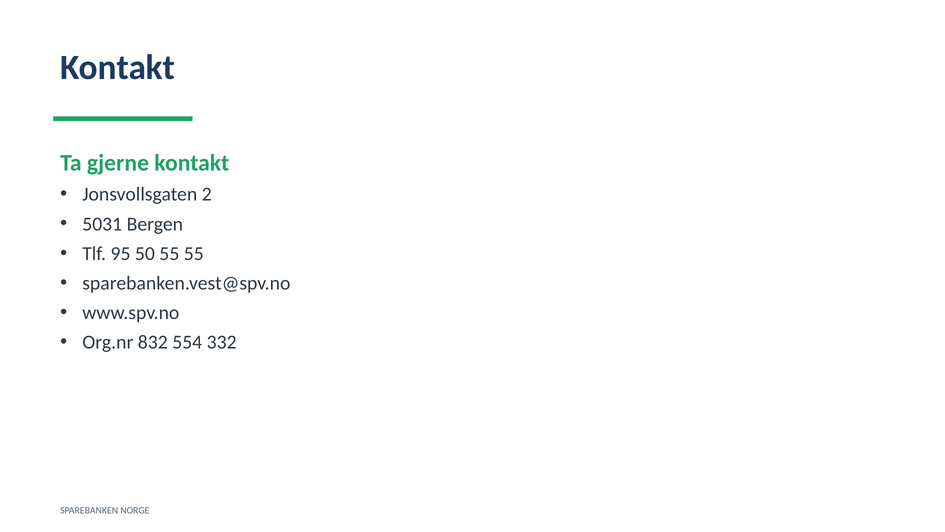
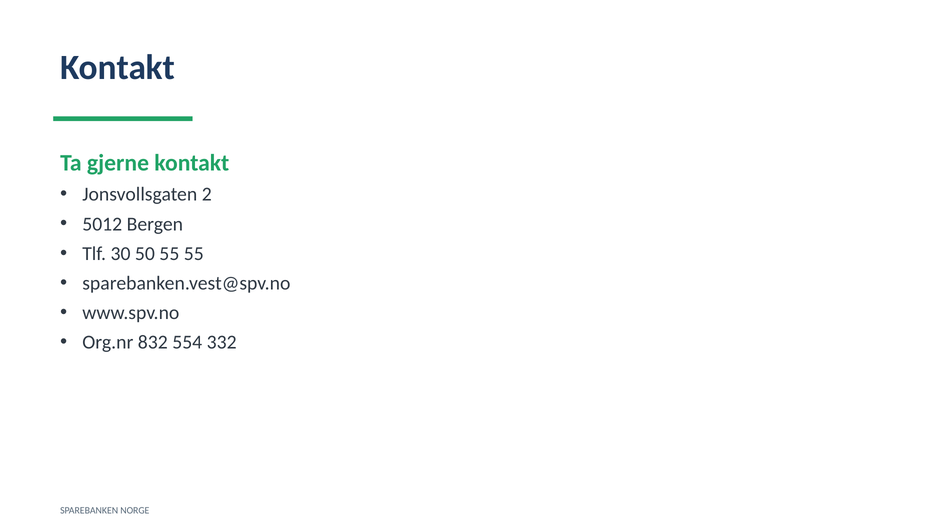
5031: 5031 -> 5012
95: 95 -> 30
